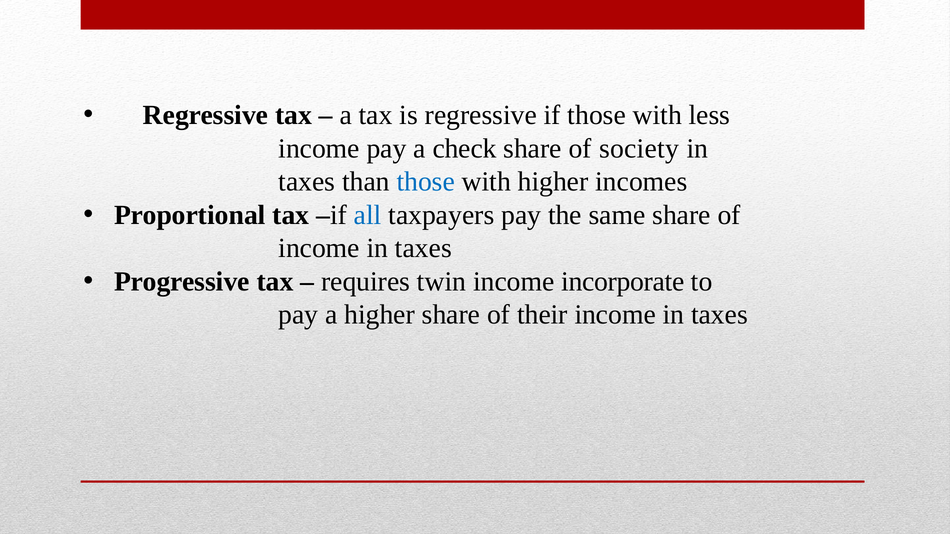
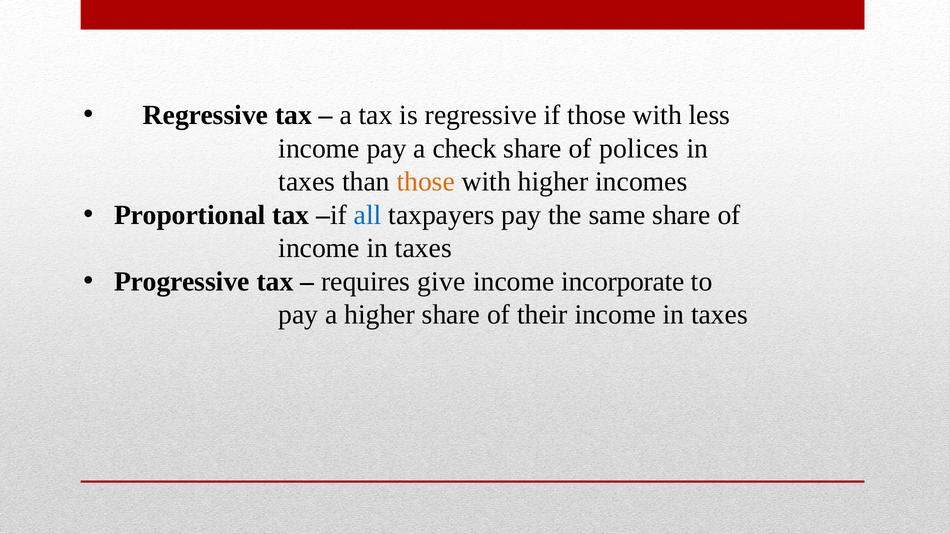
society: society -> polices
those at (426, 182) colour: blue -> orange
twin: twin -> give
